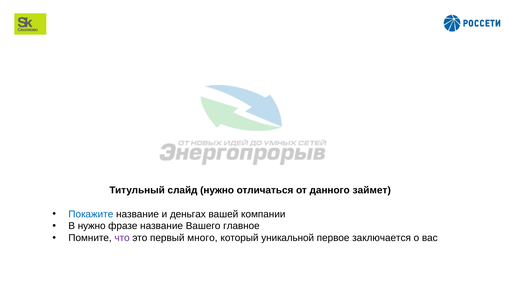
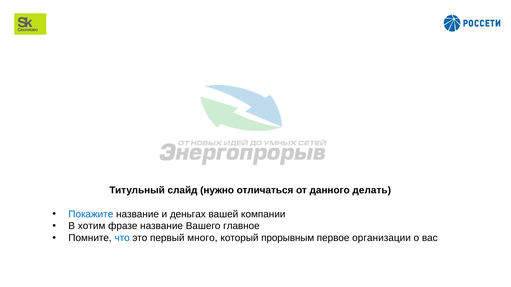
займет: займет -> делать
В нужно: нужно -> хотим
что colour: purple -> blue
уникальной: уникальной -> прорывным
заключается: заключается -> организации
